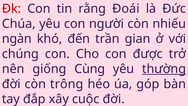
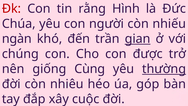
Đoái: Đoái -> Hình
gian underline: none -> present
trông: trông -> nhiêu
